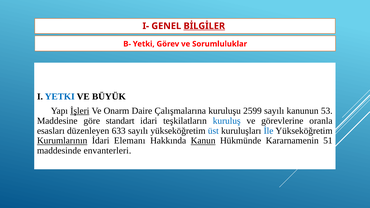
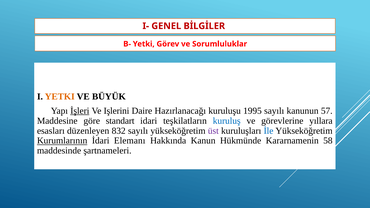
BİLGİLER underline: present -> none
YETKI at (60, 97) colour: blue -> orange
Onarm: Onarm -> Işlerini
Çalışmalarına: Çalışmalarına -> Hazırlanacağı
2599: 2599 -> 1995
53: 53 -> 57
oranla: oranla -> yıllara
633: 633 -> 832
üst colour: blue -> purple
Kanun underline: present -> none
51: 51 -> 58
envanterleri: envanterleri -> şartnameleri
